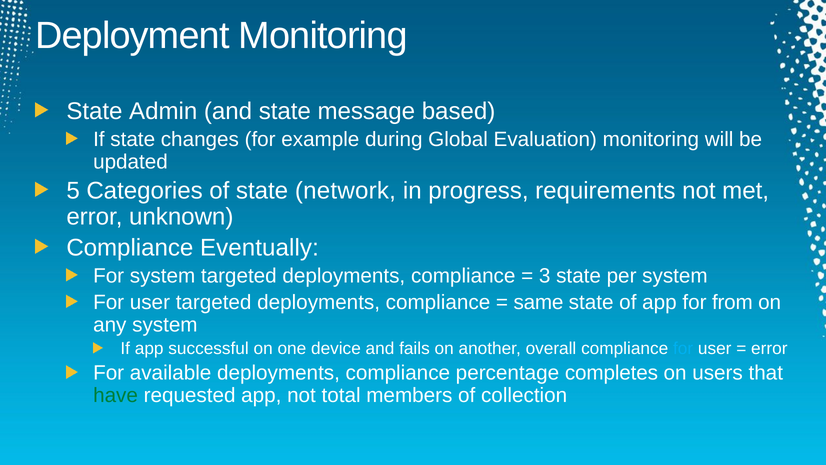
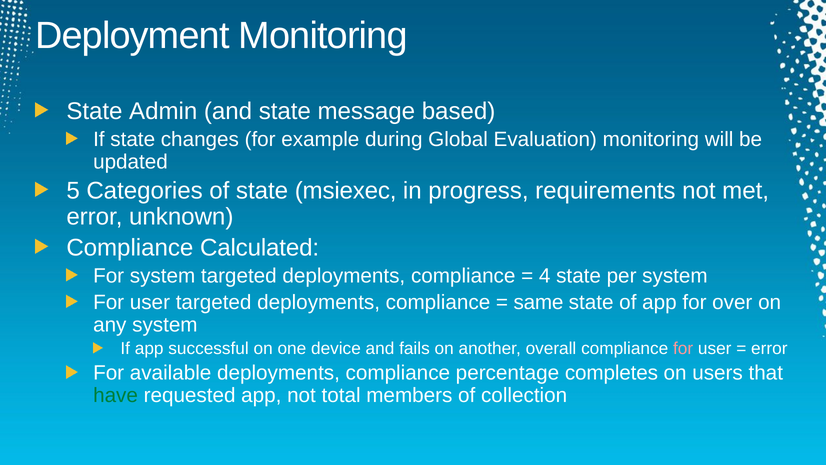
network: network -> msiexec
Eventually: Eventually -> Calculated
3: 3 -> 4
from: from -> over
for at (683, 348) colour: light blue -> pink
